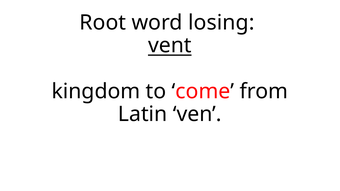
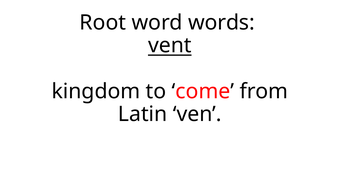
losing: losing -> words
